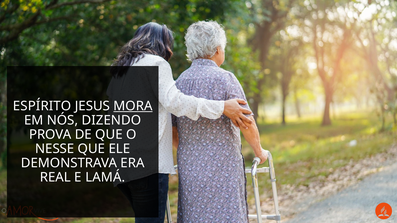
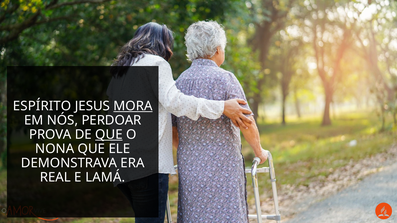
DIZENDO: DIZENDO -> PERDOAR
QUE at (109, 135) underline: none -> present
NESSE: NESSE -> NONA
